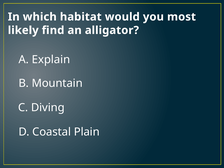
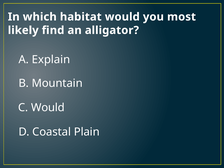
C Diving: Diving -> Would
